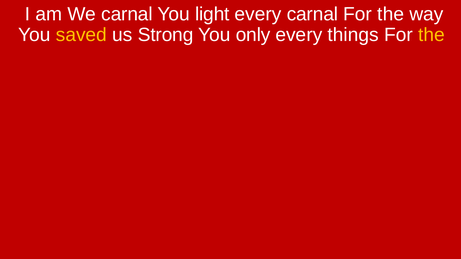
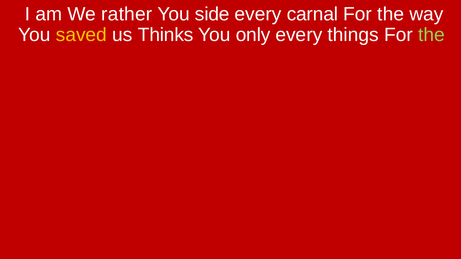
We carnal: carnal -> rather
light: light -> side
Strong: Strong -> Thinks
the at (432, 35) colour: yellow -> light green
